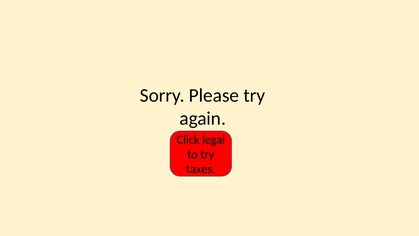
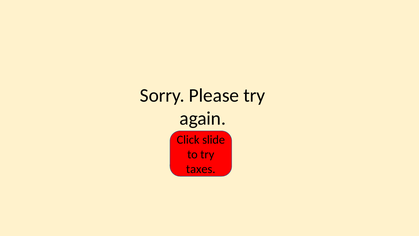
legal: legal -> slide
